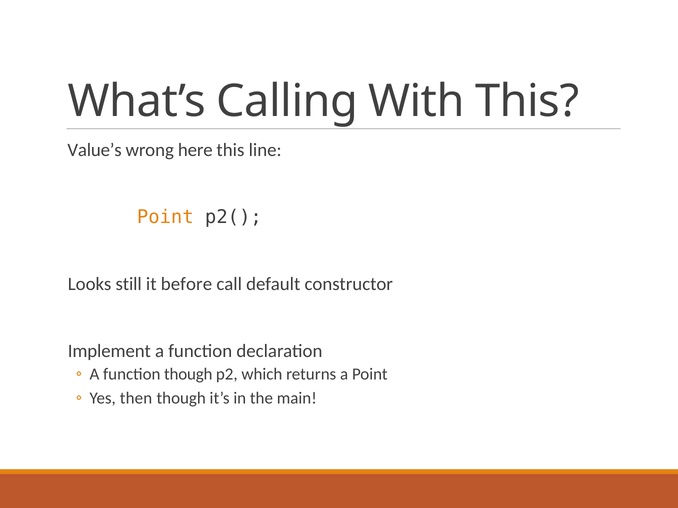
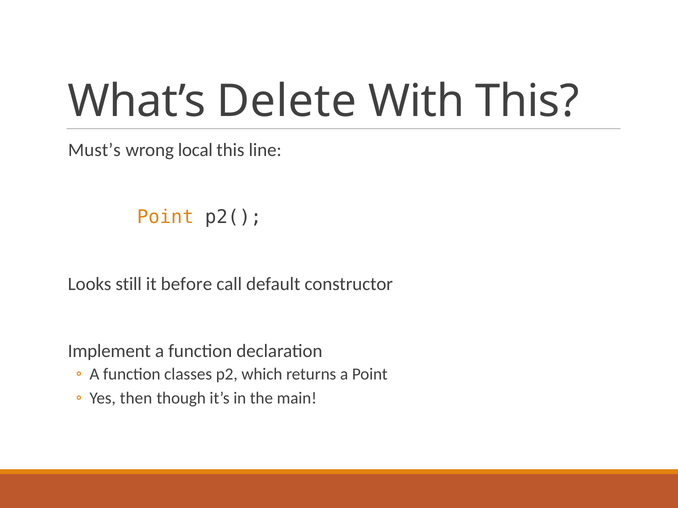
Calling: Calling -> Delete
Value’s: Value’s -> Must’s
here: here -> local
function though: though -> classes
